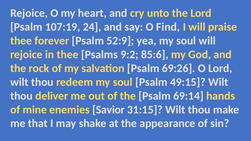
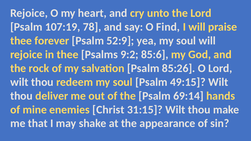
24: 24 -> 78
69:26: 69:26 -> 85:26
Savior: Savior -> Christ
